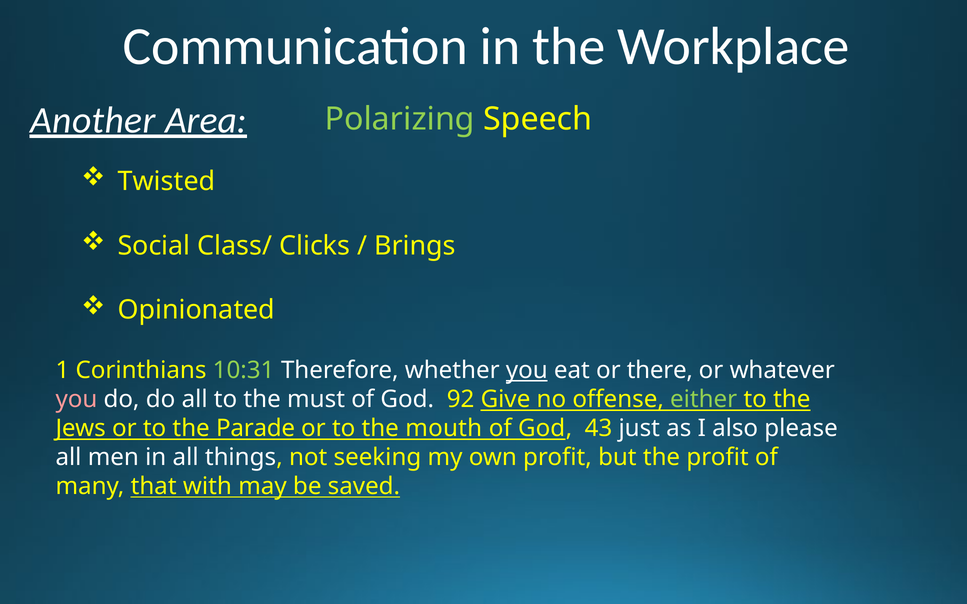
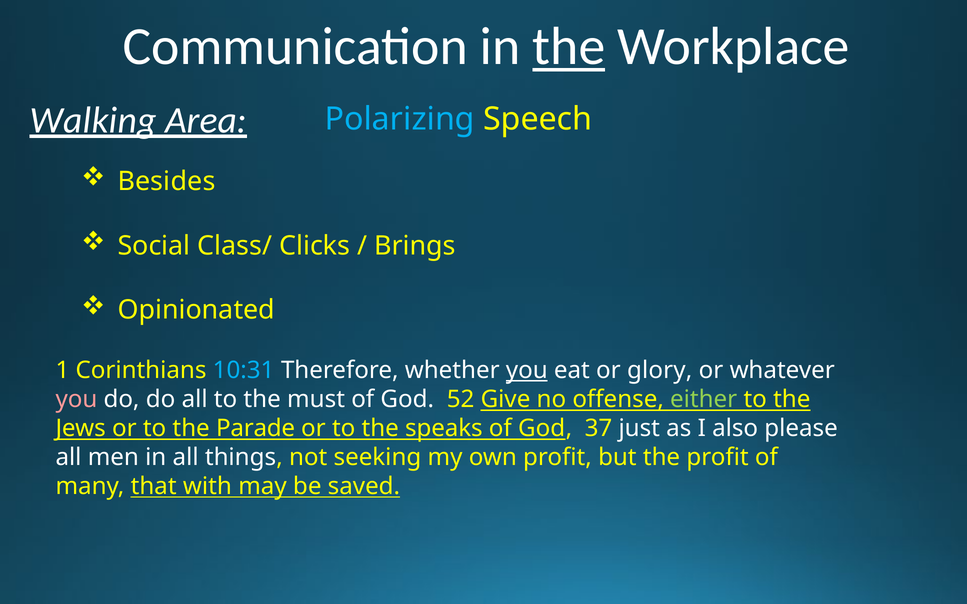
the at (569, 47) underline: none -> present
Another: Another -> Walking
Polarizing colour: light green -> light blue
Twisted: Twisted -> Besides
10:31 colour: light green -> light blue
there: there -> glory
92: 92 -> 52
mouth: mouth -> speaks
43: 43 -> 37
